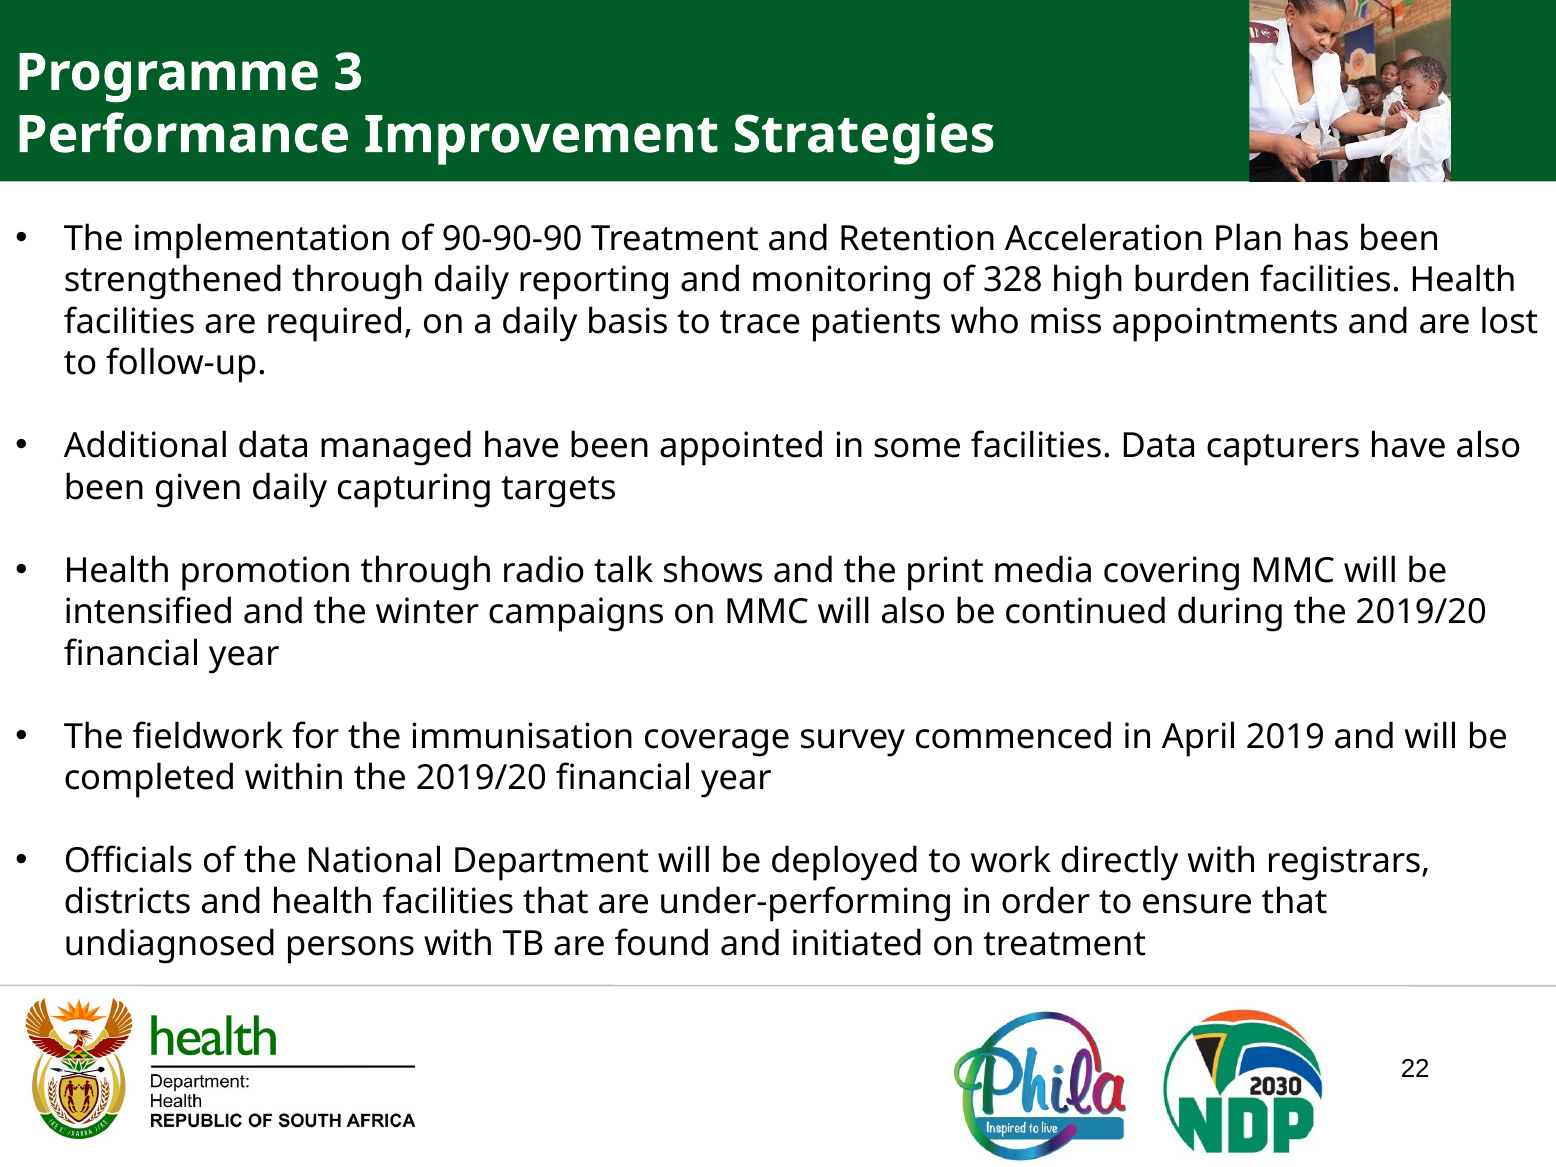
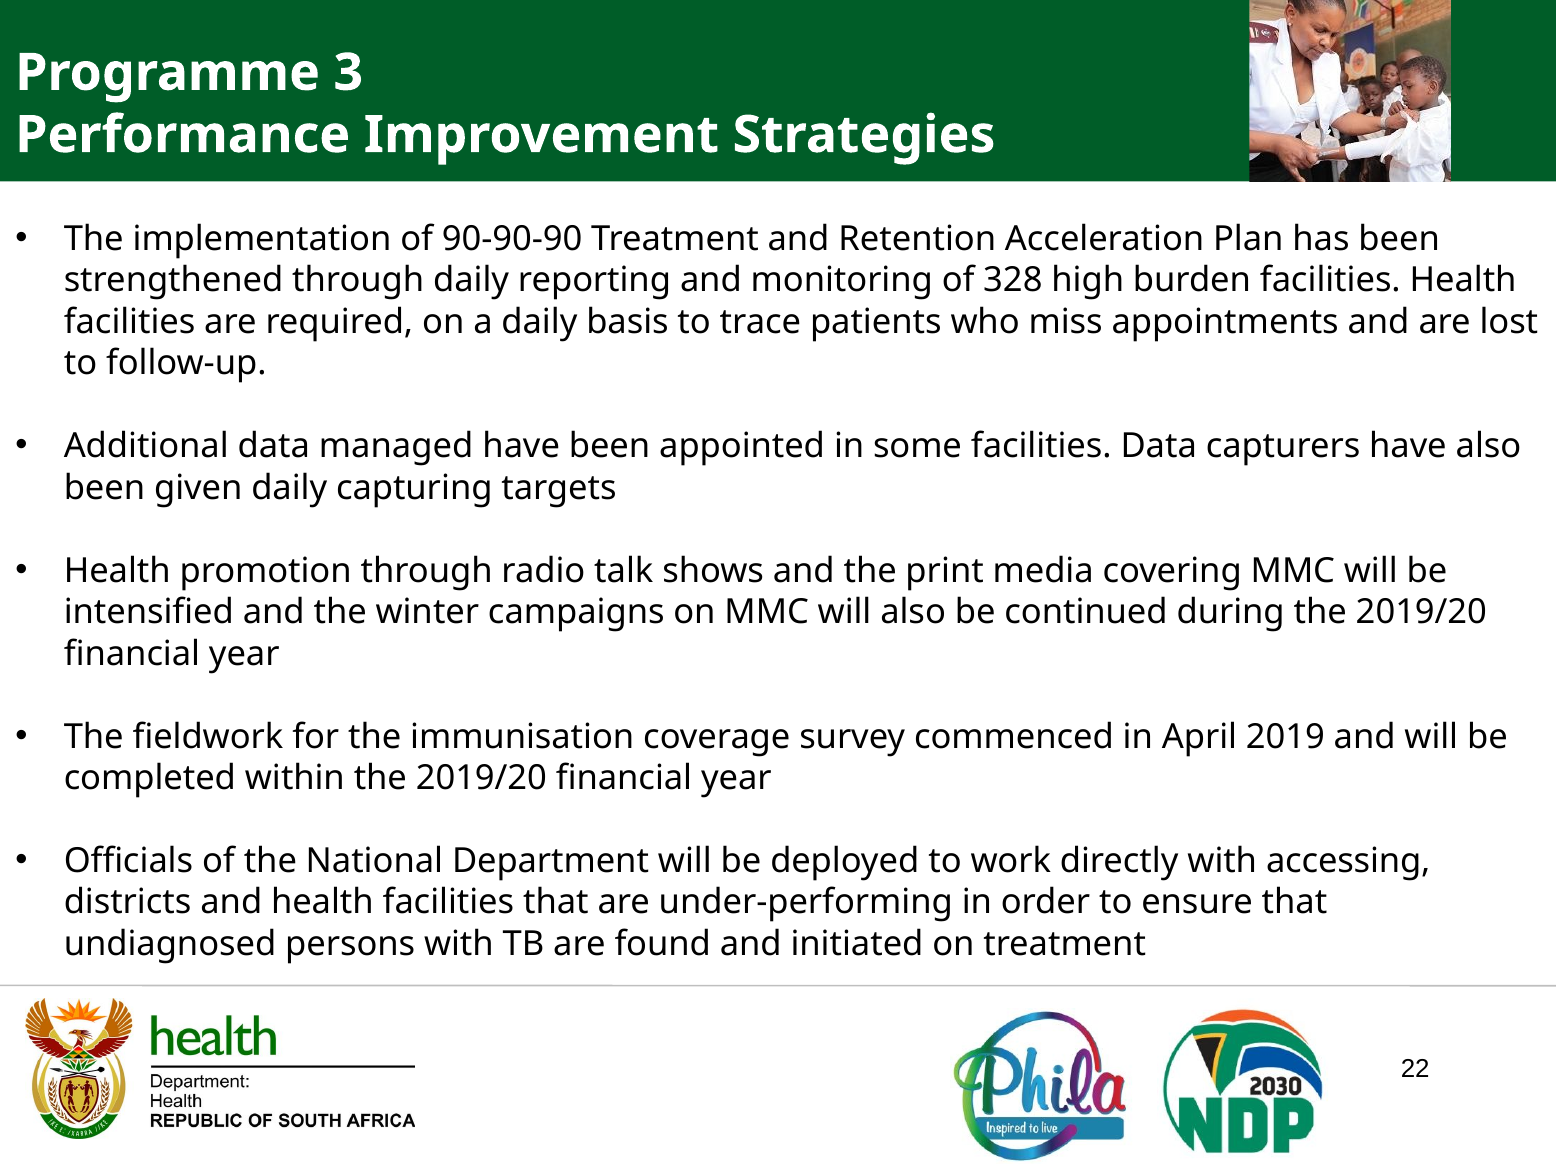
registrars: registrars -> accessing
